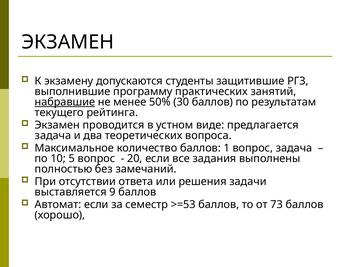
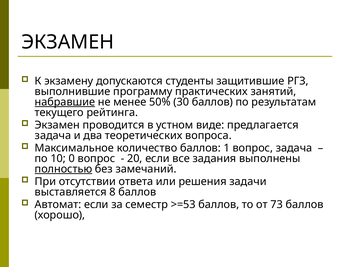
5: 5 -> 0
полностью underline: none -> present
9: 9 -> 8
